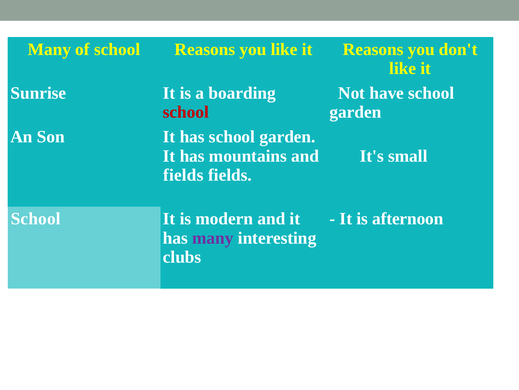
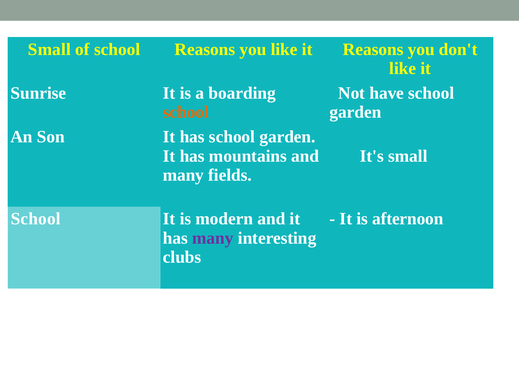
Many at (49, 49): Many -> Small
school at (186, 112) colour: red -> orange
fields at (183, 175): fields -> many
